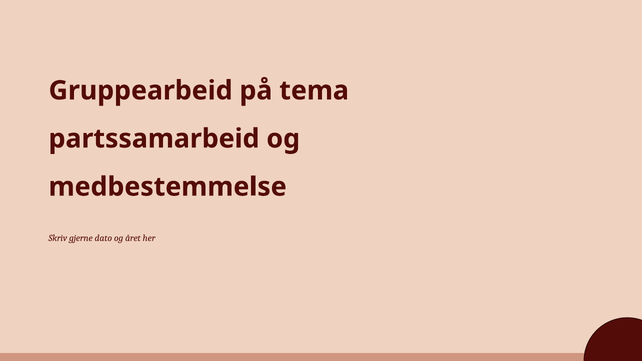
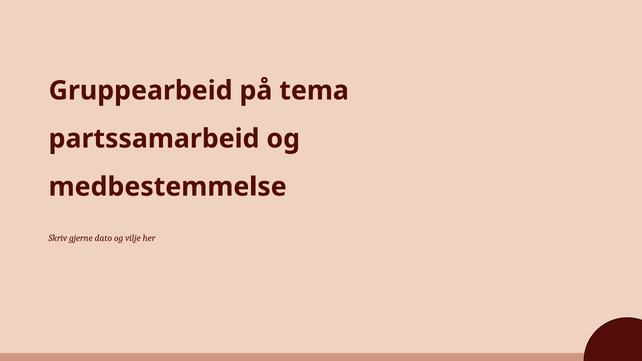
året: året -> vilje
